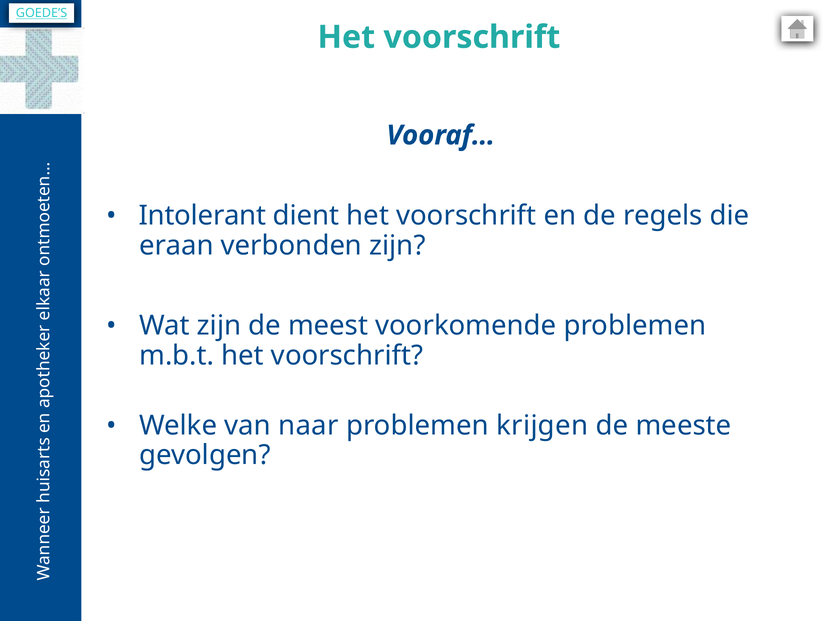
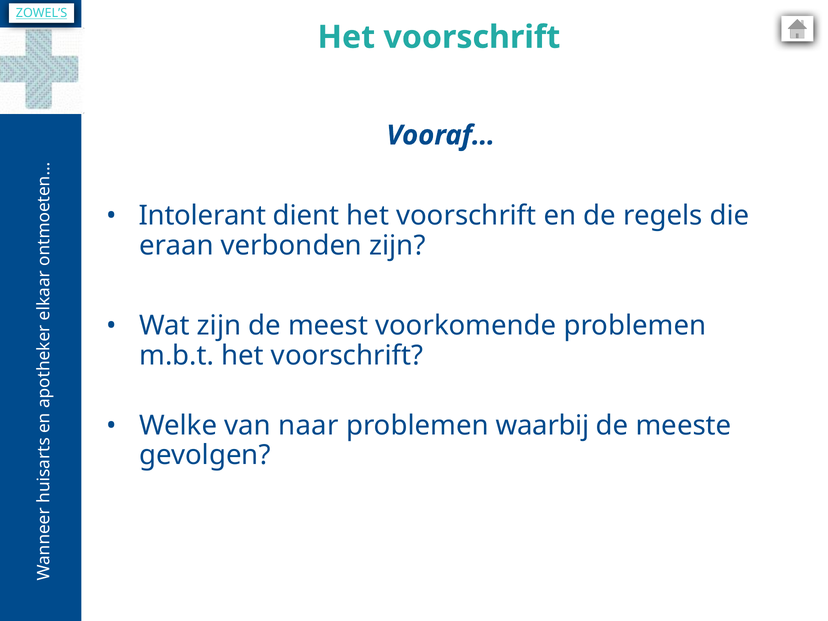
GOEDE’S: GOEDE’S -> ZOWEL’S
krijgen: krijgen -> waarbij
